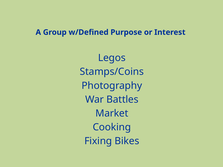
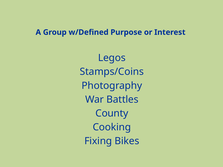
Market: Market -> County
